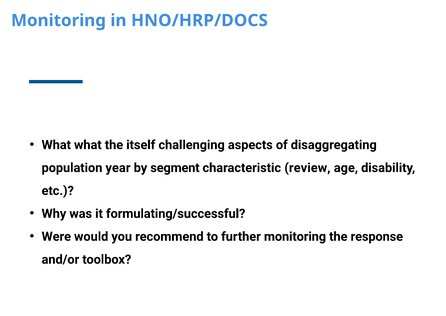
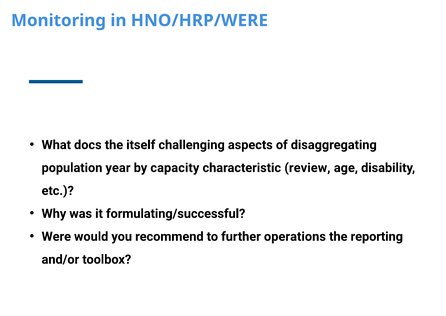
HNO/HRP/DOCS: HNO/HRP/DOCS -> HNO/HRP/WERE
What what: what -> docs
segment: segment -> capacity
further monitoring: monitoring -> operations
response: response -> reporting
